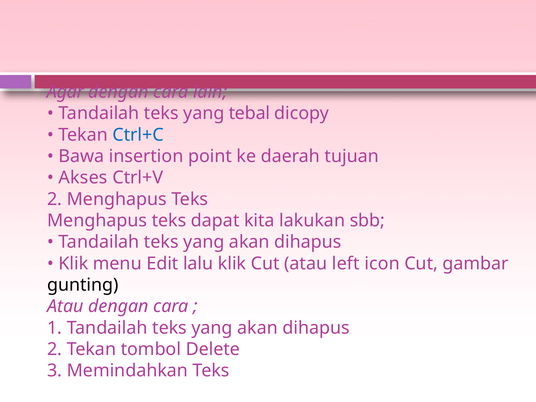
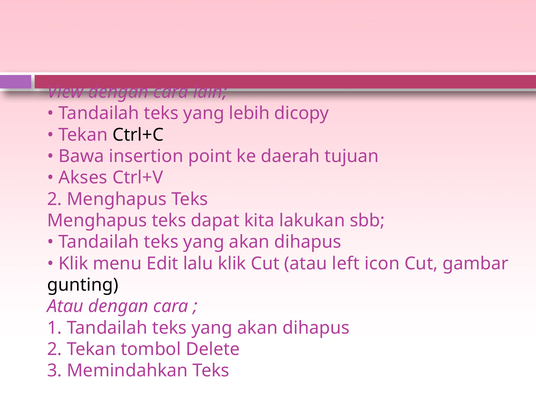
Agar: Agar -> View
tebal: tebal -> lebih
Ctrl+C colour: blue -> black
